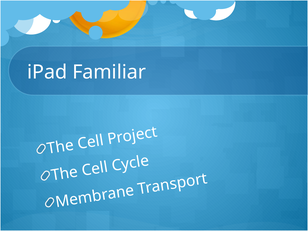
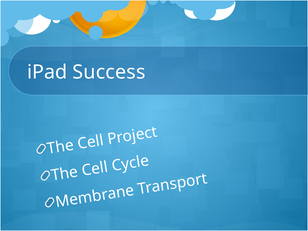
Familiar: Familiar -> Success
